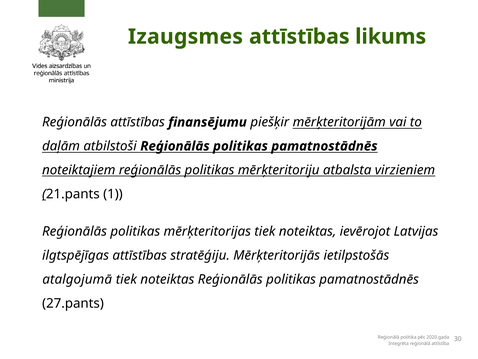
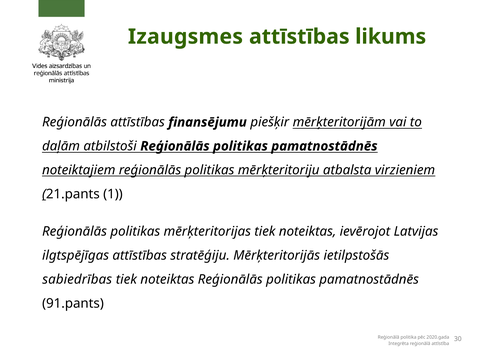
atalgojumā: atalgojumā -> sabiedrības
27.pants: 27.pants -> 91.pants
